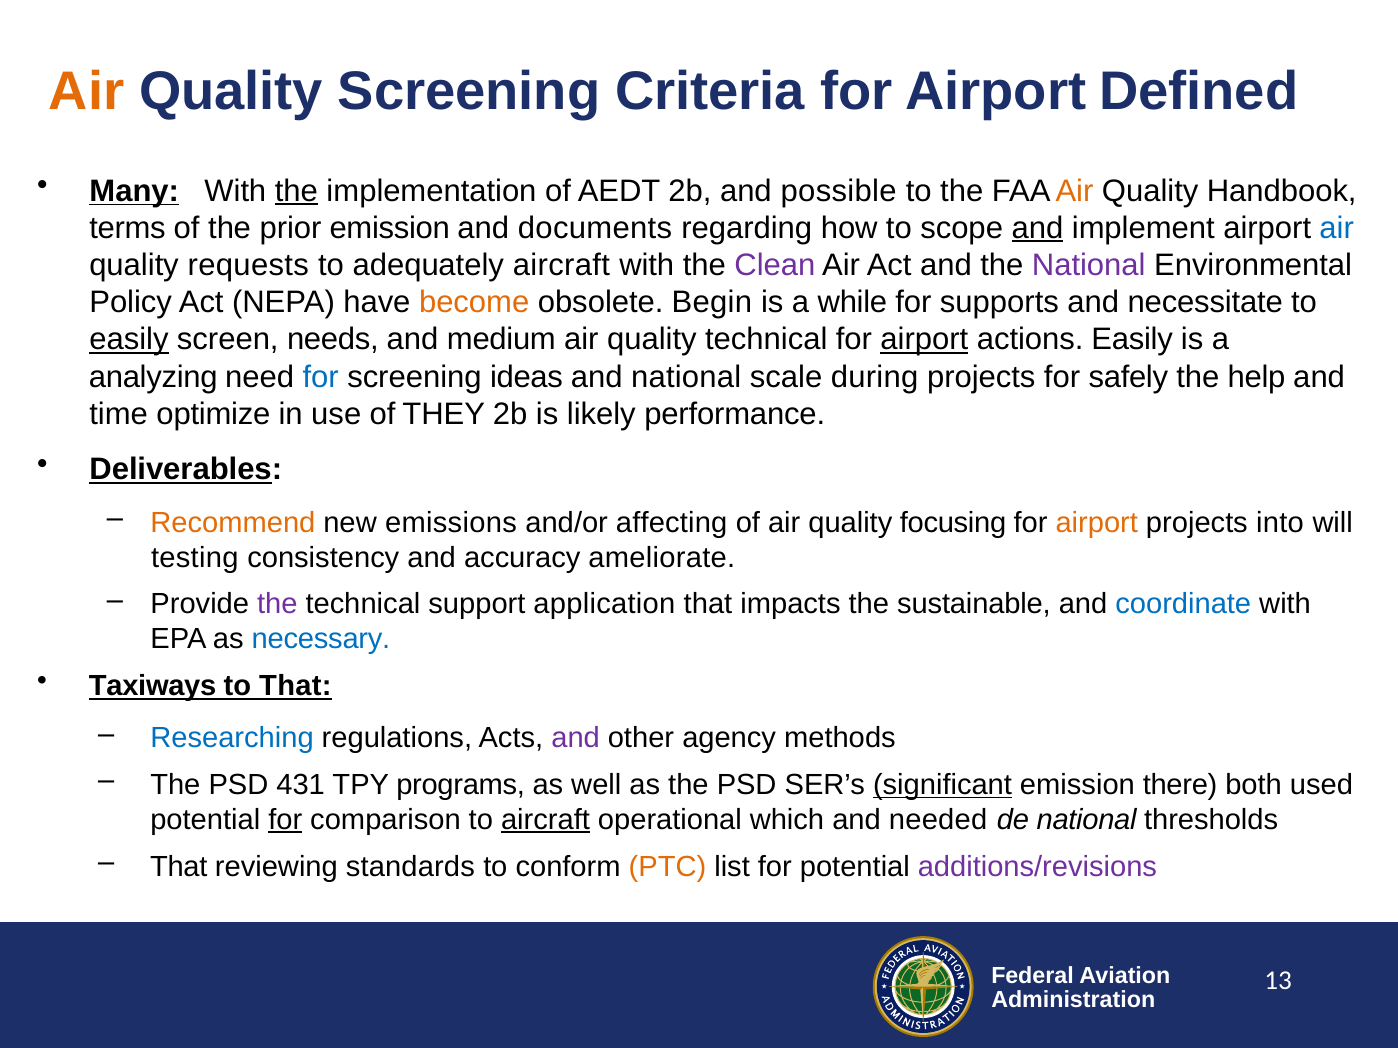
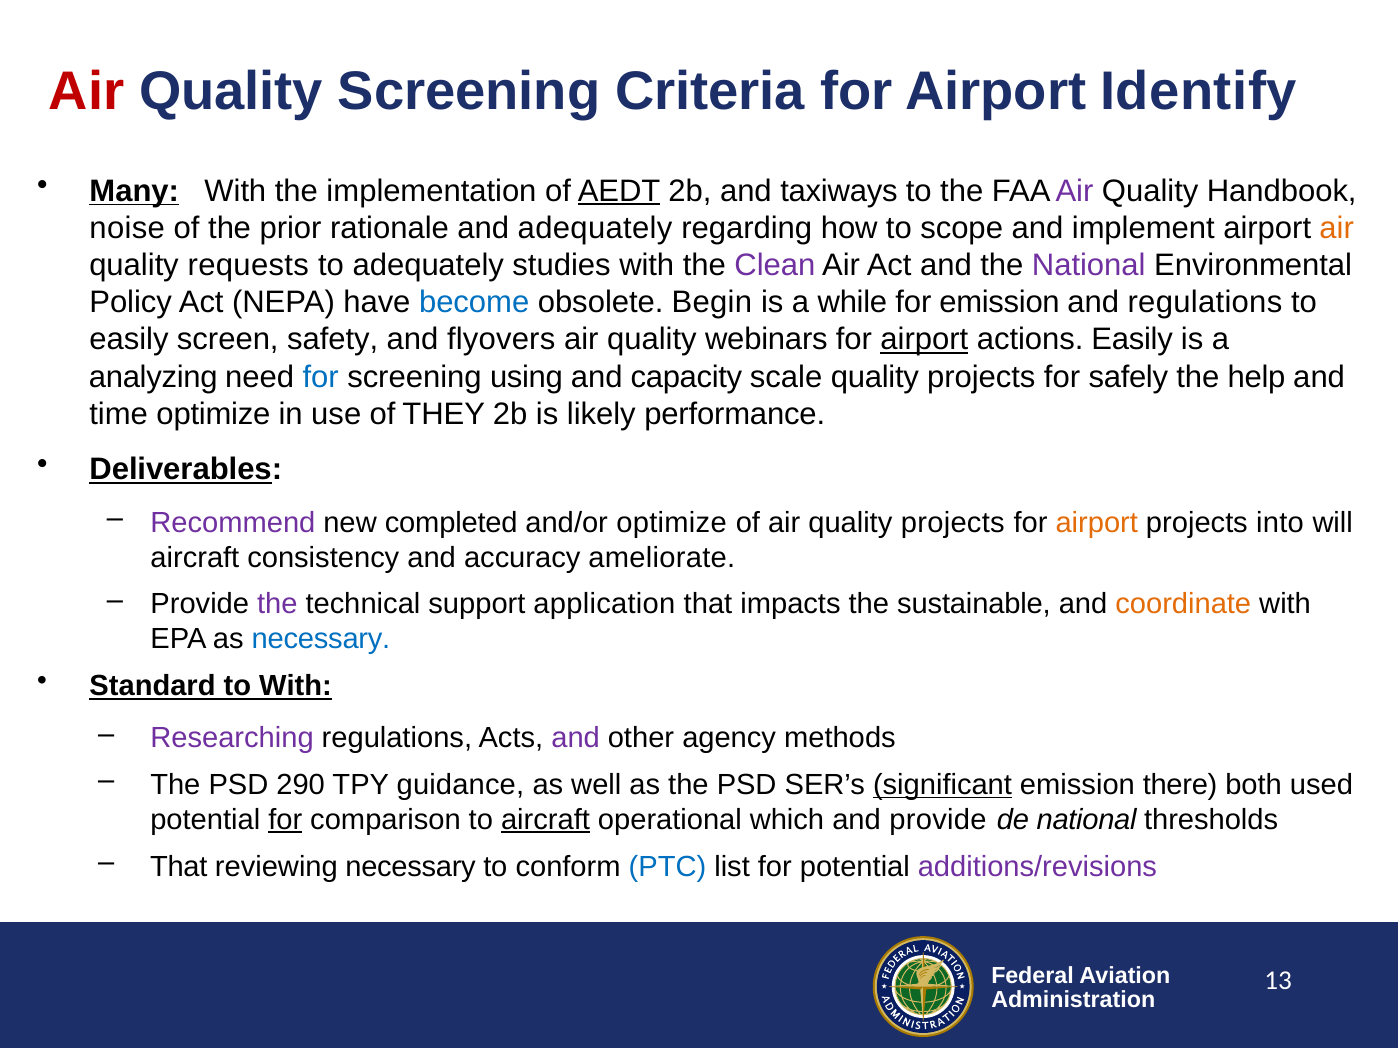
Air at (87, 91) colour: orange -> red
Defined: Defined -> Identify
the at (296, 191) underline: present -> none
AEDT underline: none -> present
possible: possible -> taxiways
Air at (1075, 191) colour: orange -> purple
terms: terms -> noise
prior emission: emission -> rationale
and documents: documents -> adequately
and at (1037, 228) underline: present -> none
air at (1337, 228) colour: blue -> orange
adequately aircraft: aircraft -> studies
become colour: orange -> blue
for supports: supports -> emission
and necessitate: necessitate -> regulations
easily at (129, 340) underline: present -> none
needs: needs -> safety
medium: medium -> flyovers
quality technical: technical -> webinars
ideas: ideas -> using
and national: national -> capacity
scale during: during -> quality
Recommend colour: orange -> purple
emissions: emissions -> completed
and/or affecting: affecting -> optimize
air quality focusing: focusing -> projects
testing at (195, 558): testing -> aircraft
coordinate colour: blue -> orange
Taxiways: Taxiways -> Standard
to That: That -> With
Researching colour: blue -> purple
431: 431 -> 290
programs: programs -> guidance
and needed: needed -> provide
reviewing standards: standards -> necessary
PTC colour: orange -> blue
